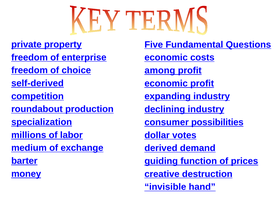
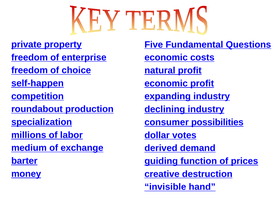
among: among -> natural
self-derived: self-derived -> self-happen
